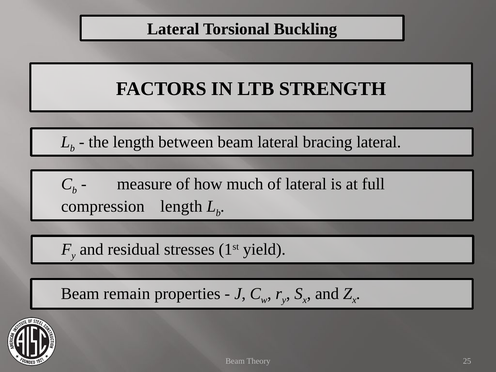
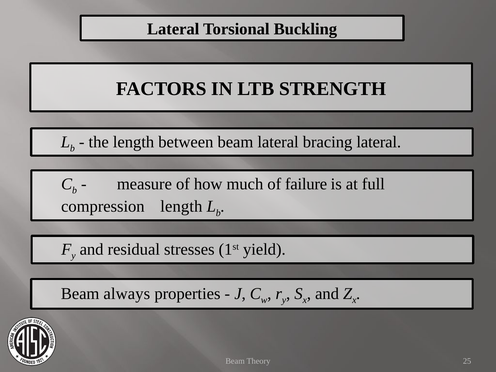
of lateral: lateral -> failure
remain: remain -> always
